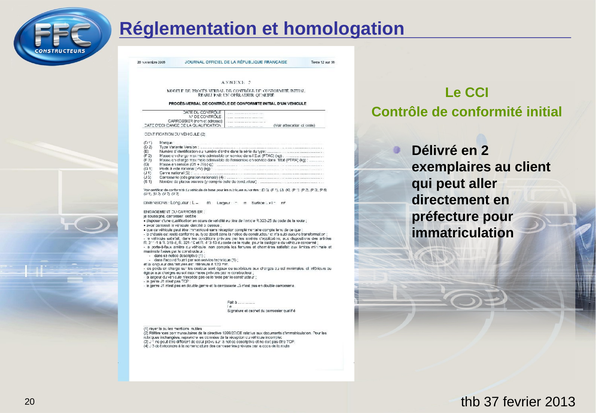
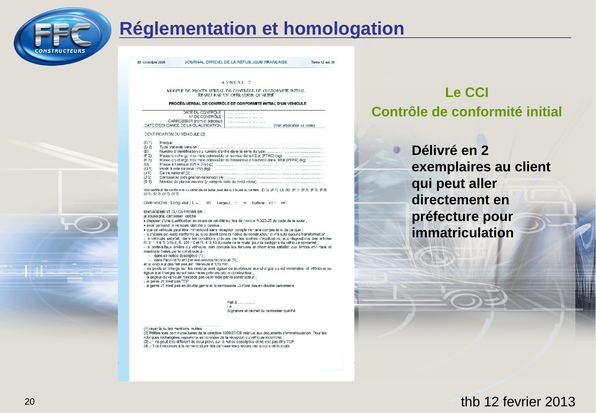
37: 37 -> 12
